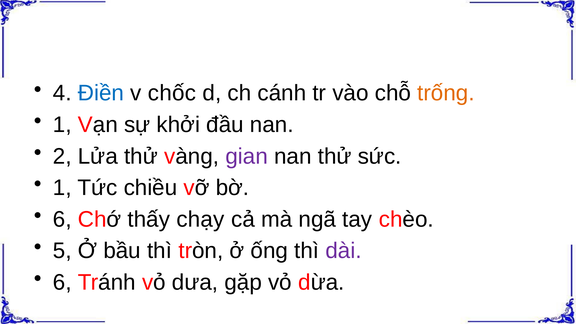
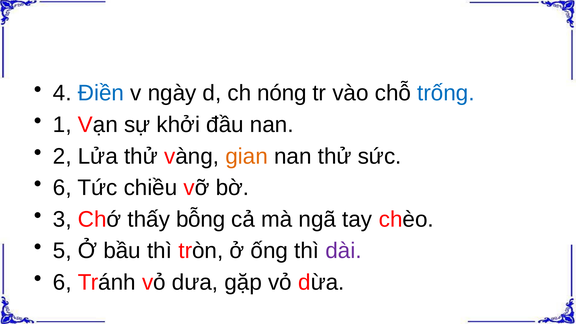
chốc: chốc -> ngày
cánh: cánh -> nóng
trống colour: orange -> blue
gian colour: purple -> orange
1 at (62, 188): 1 -> 6
6 at (62, 219): 6 -> 3
chạy: chạy -> bỗng
